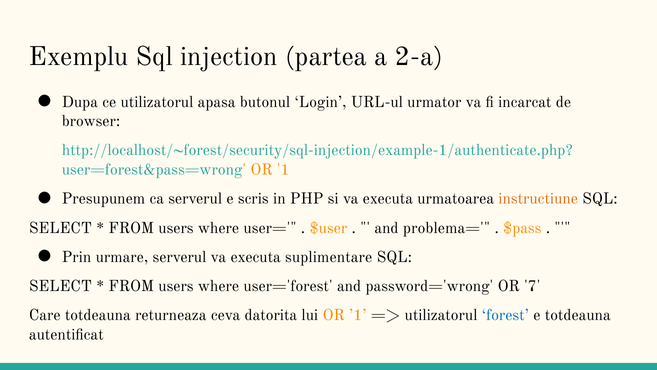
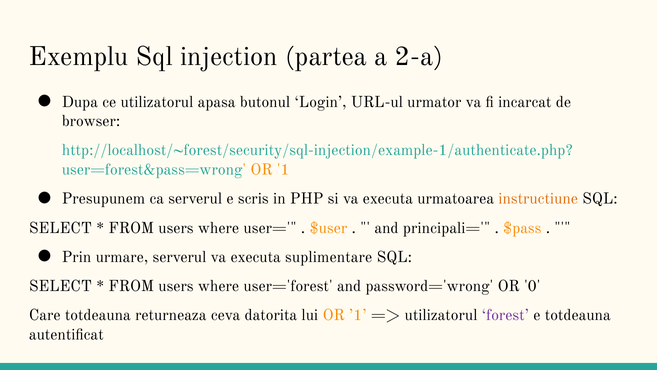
problema=: problema= -> principali=
7: 7 -> 0
forest colour: blue -> purple
